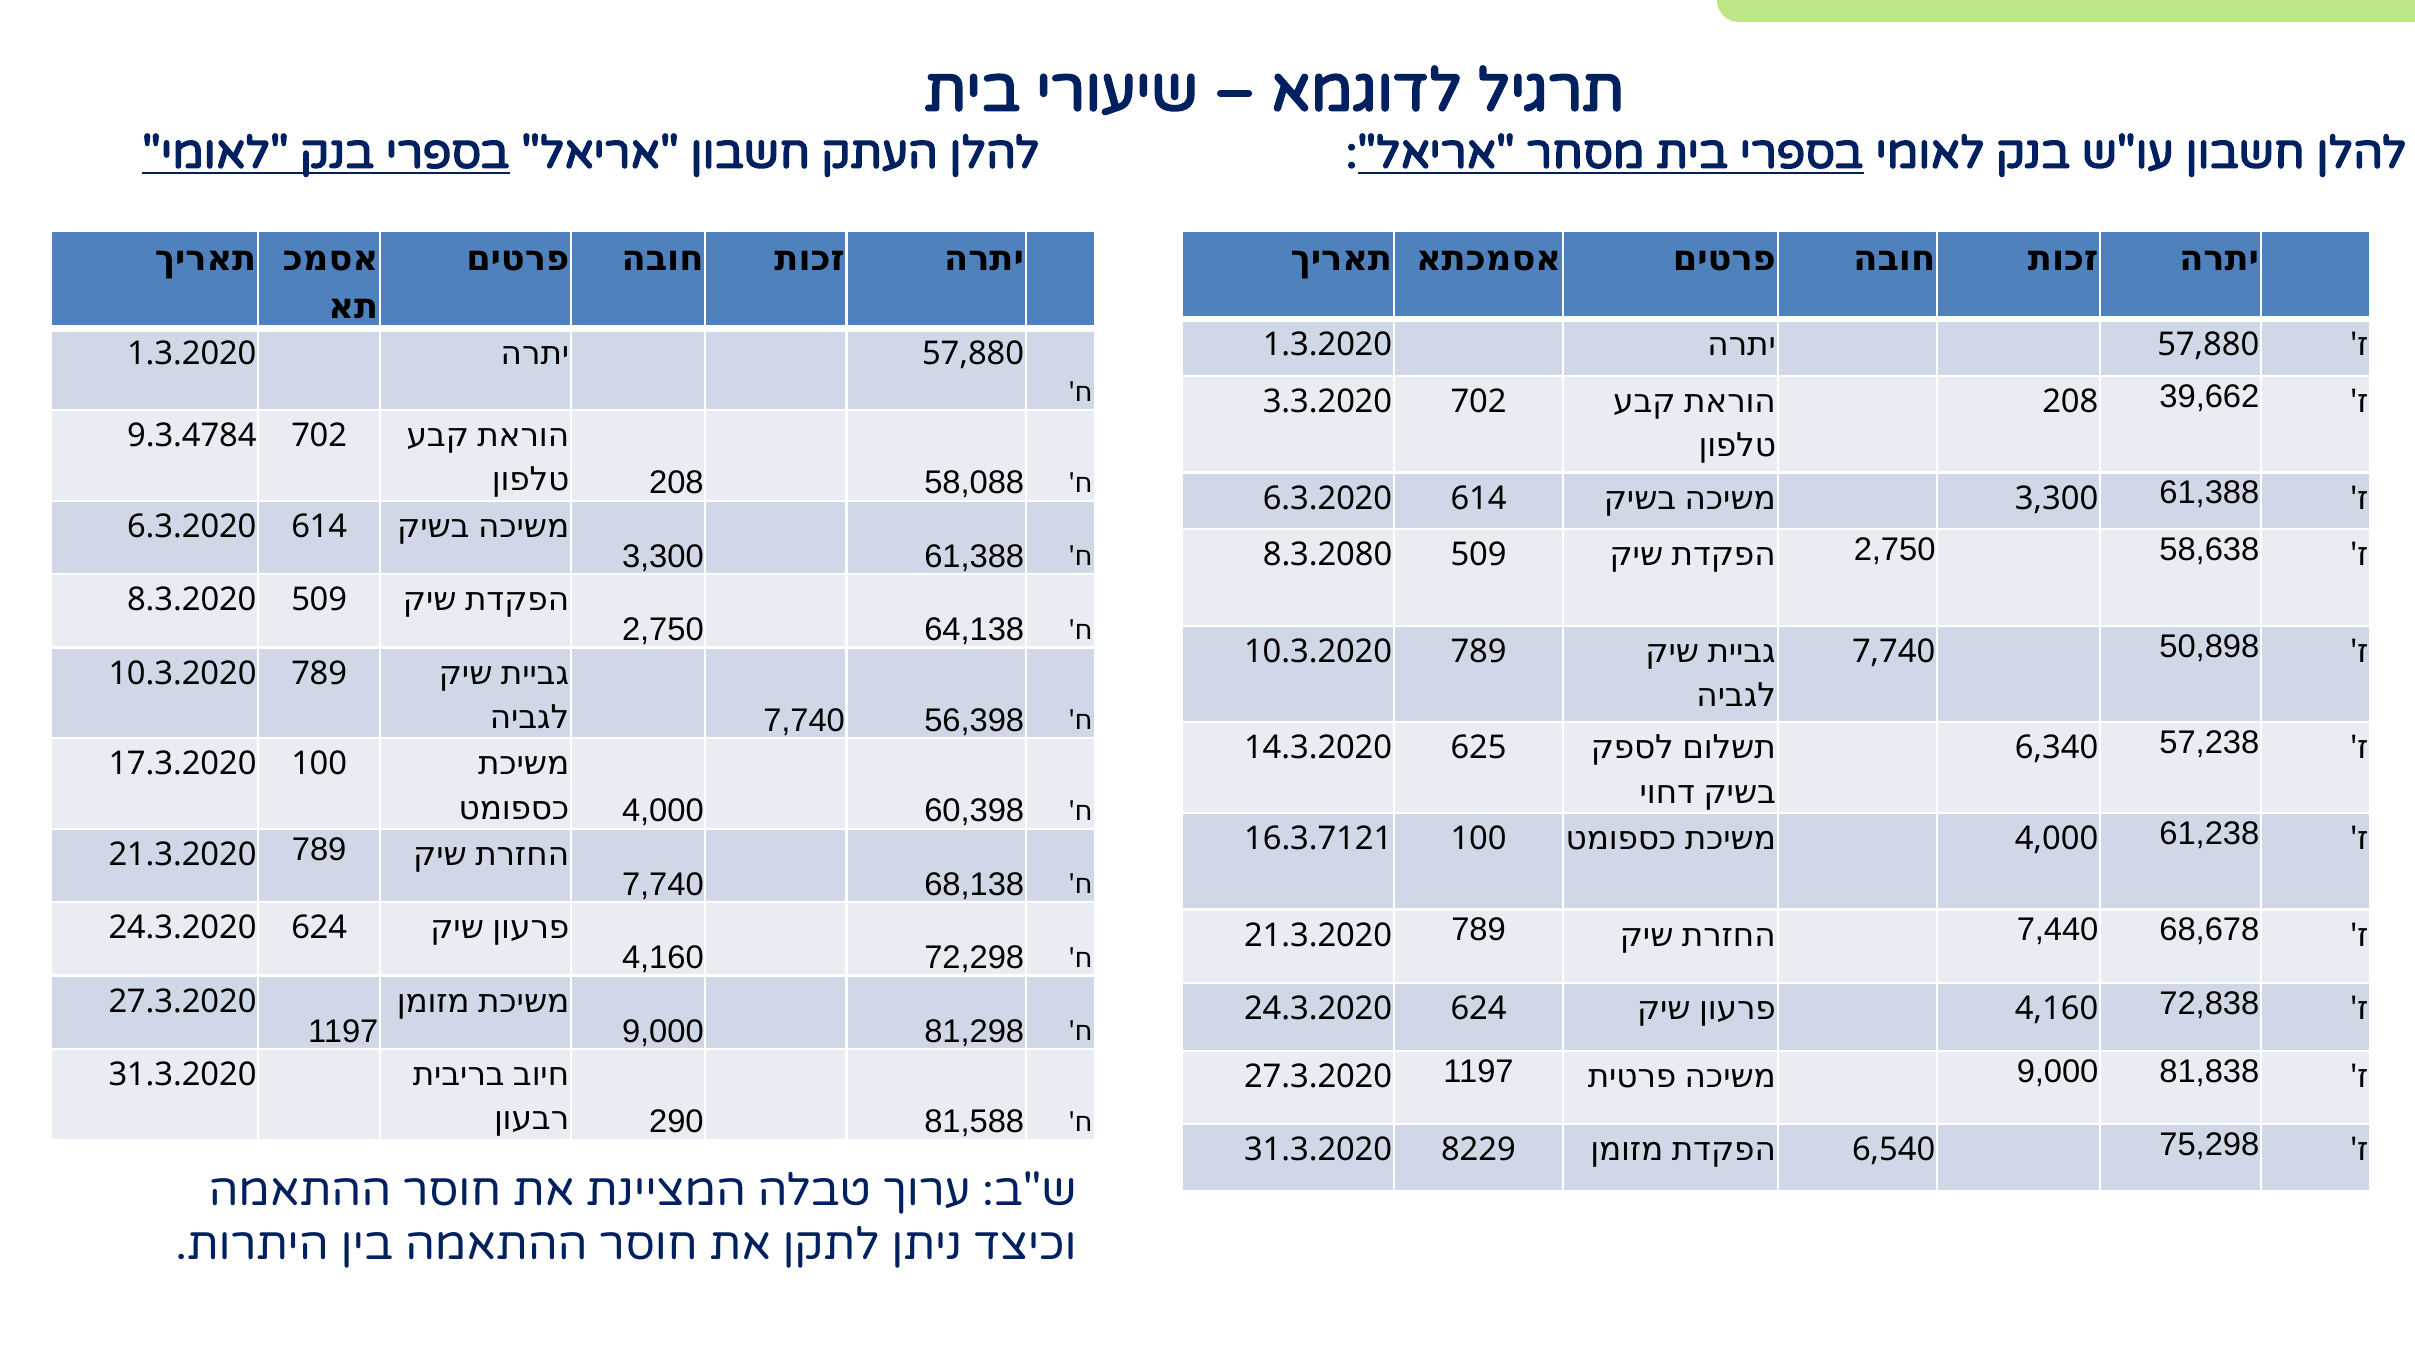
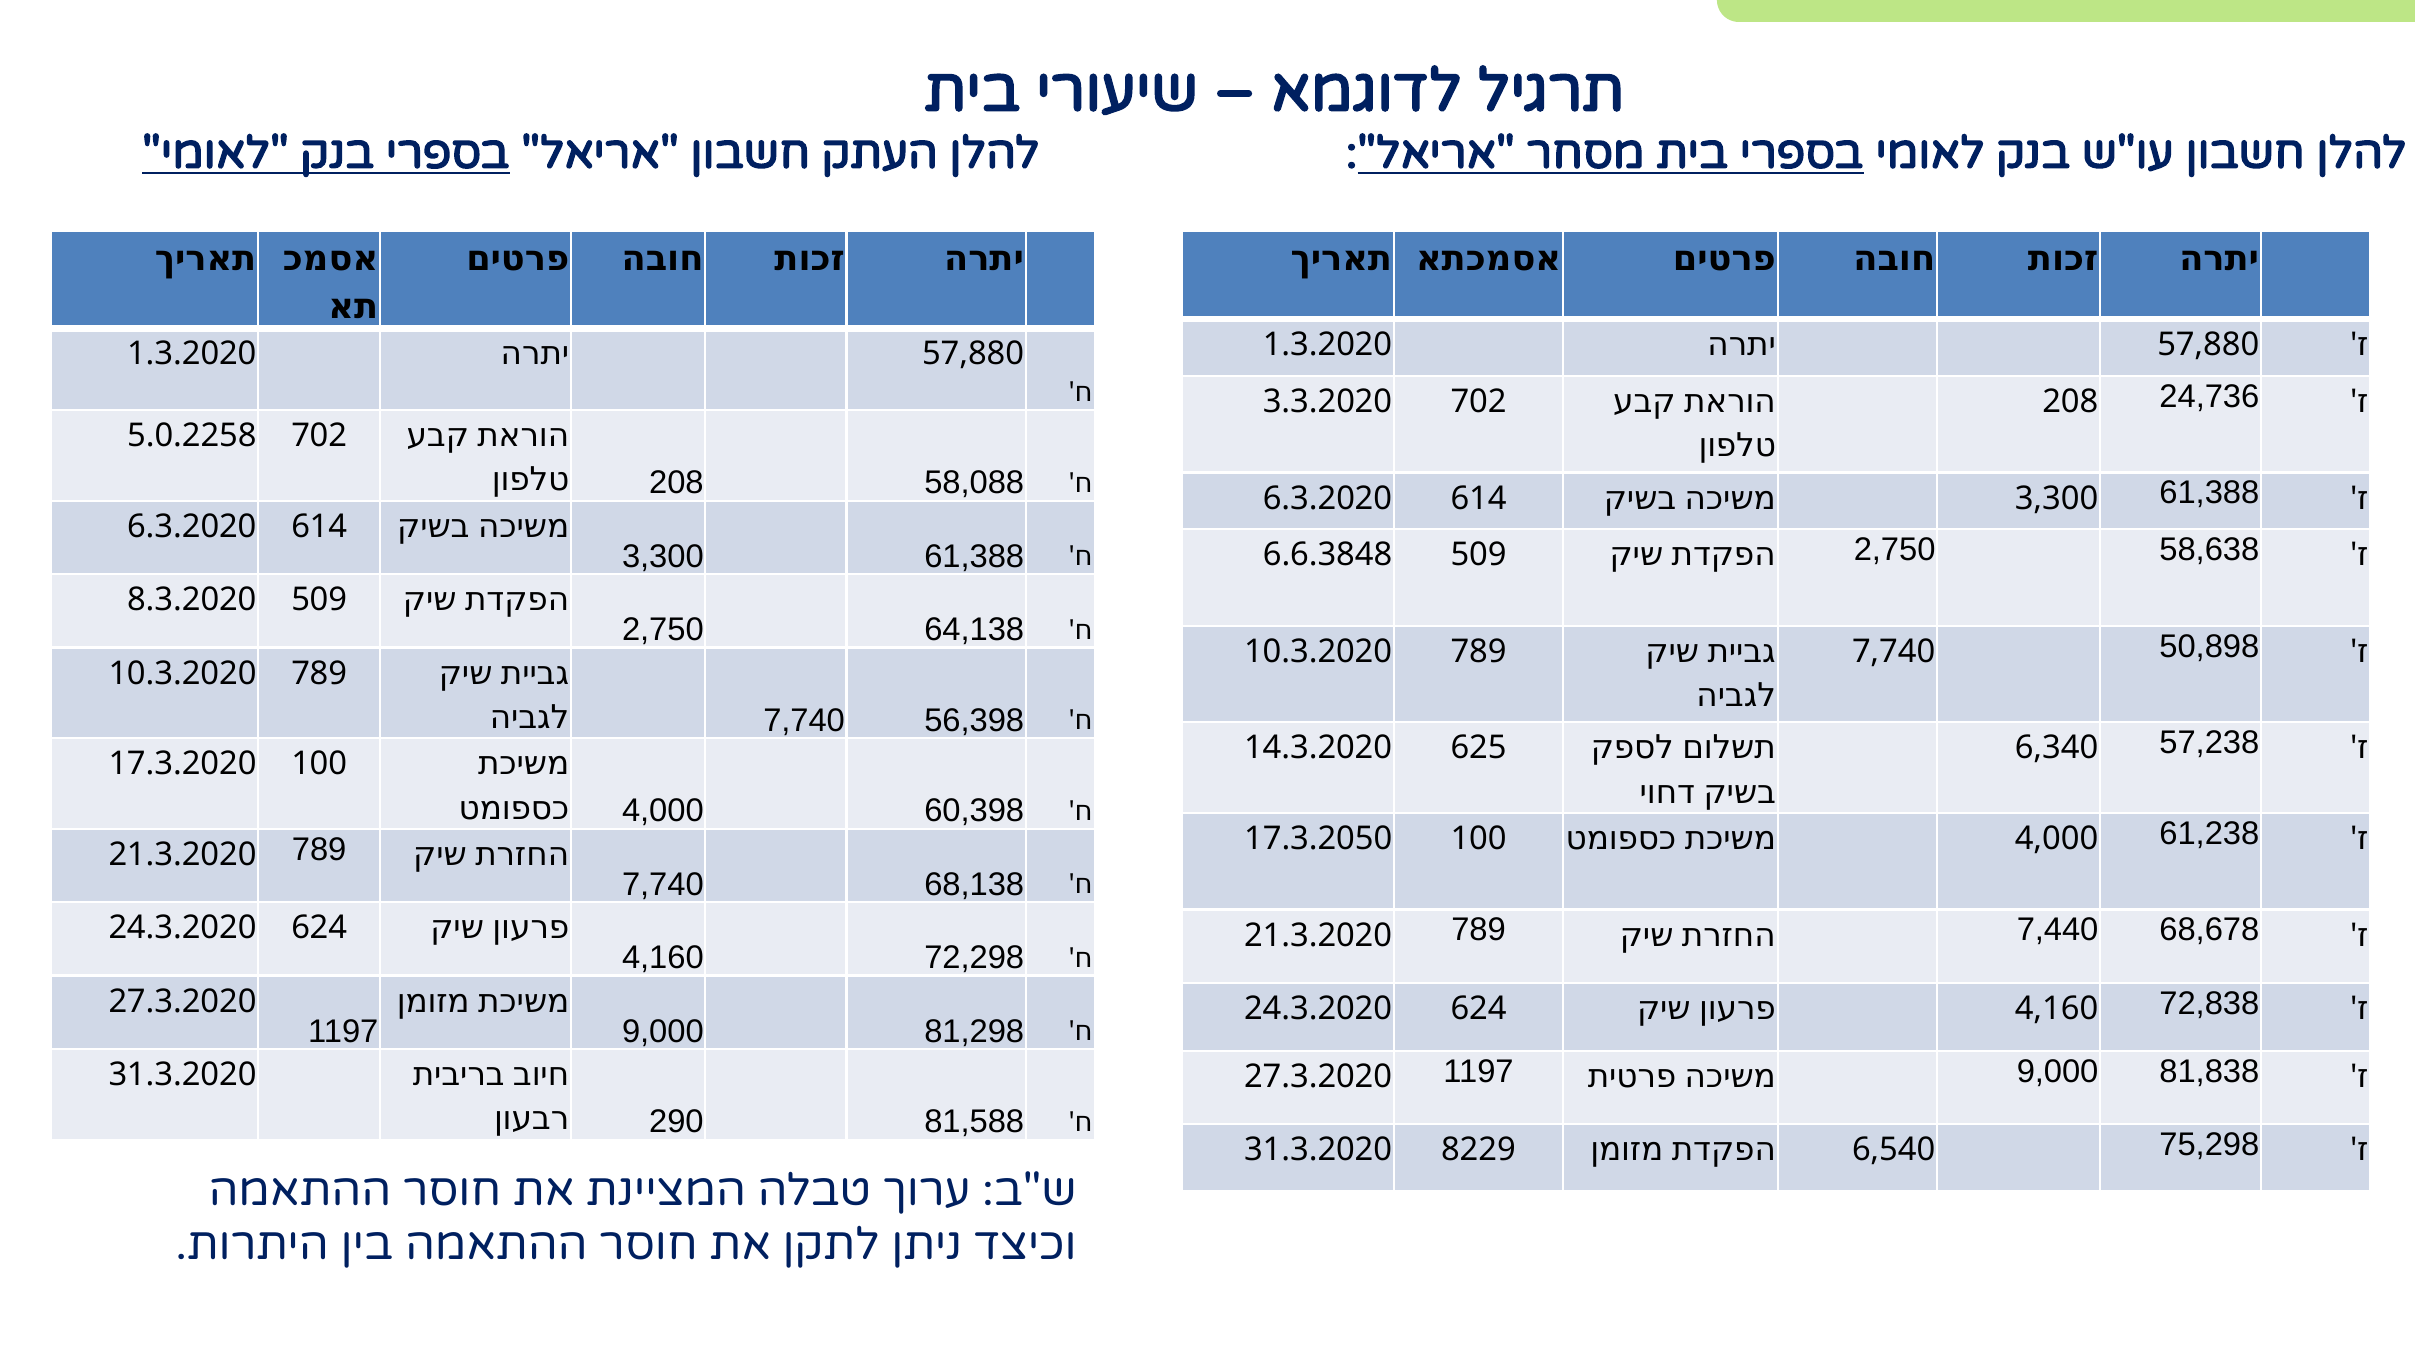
39,662: 39,662 -> 24,736
9.3.4784: 9.3.4784 -> 5.0.2258
8.3.2080: 8.3.2080 -> 6.6.3848
16.3.7121: 16.3.7121 -> 17.3.2050
